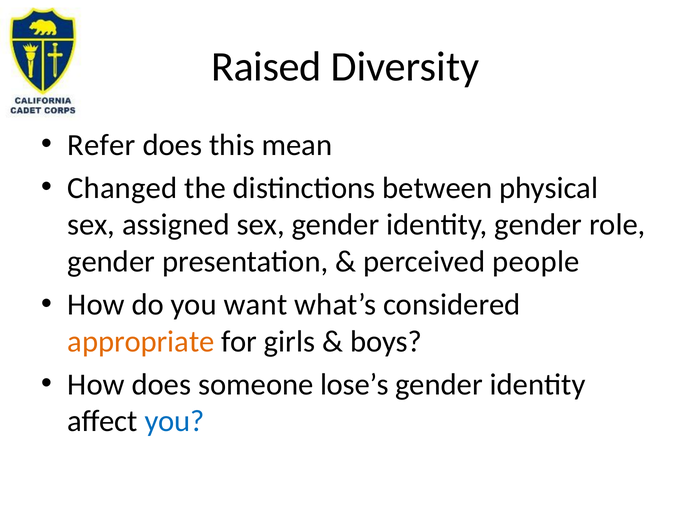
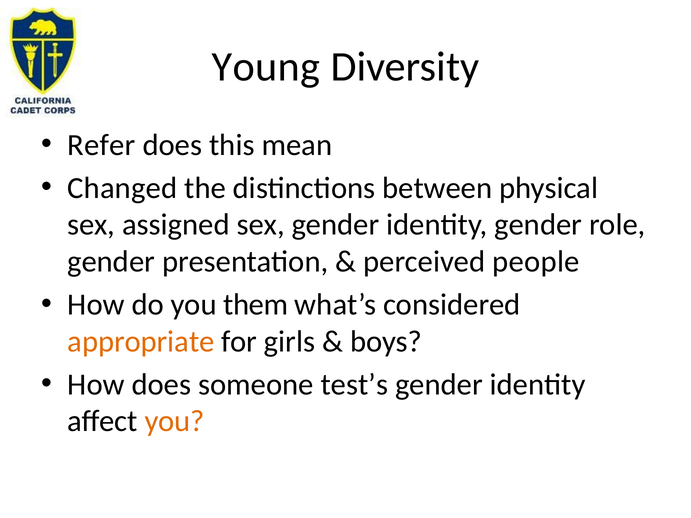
Raised: Raised -> Young
want: want -> them
lose’s: lose’s -> test’s
you at (175, 421) colour: blue -> orange
